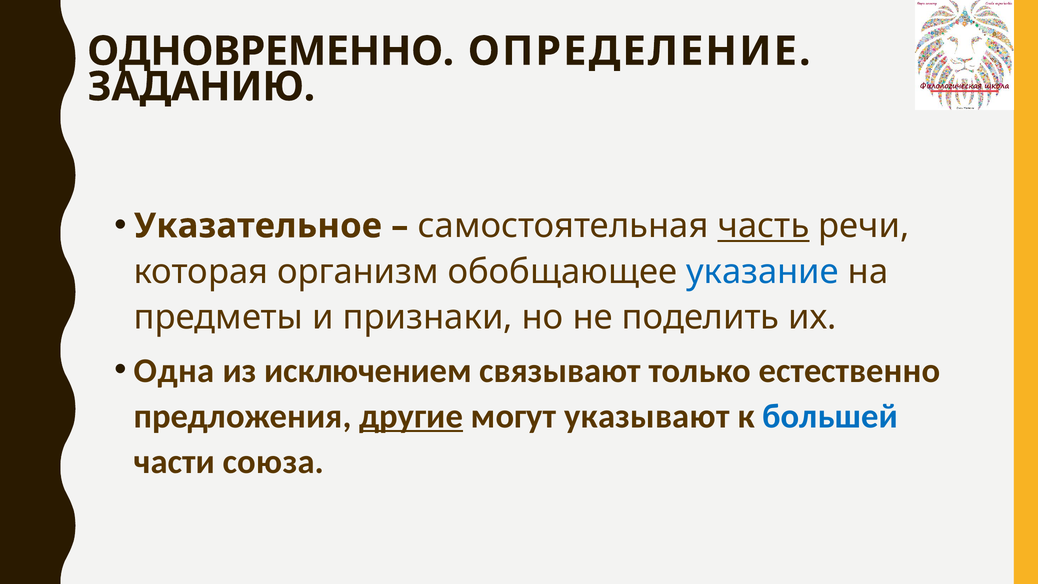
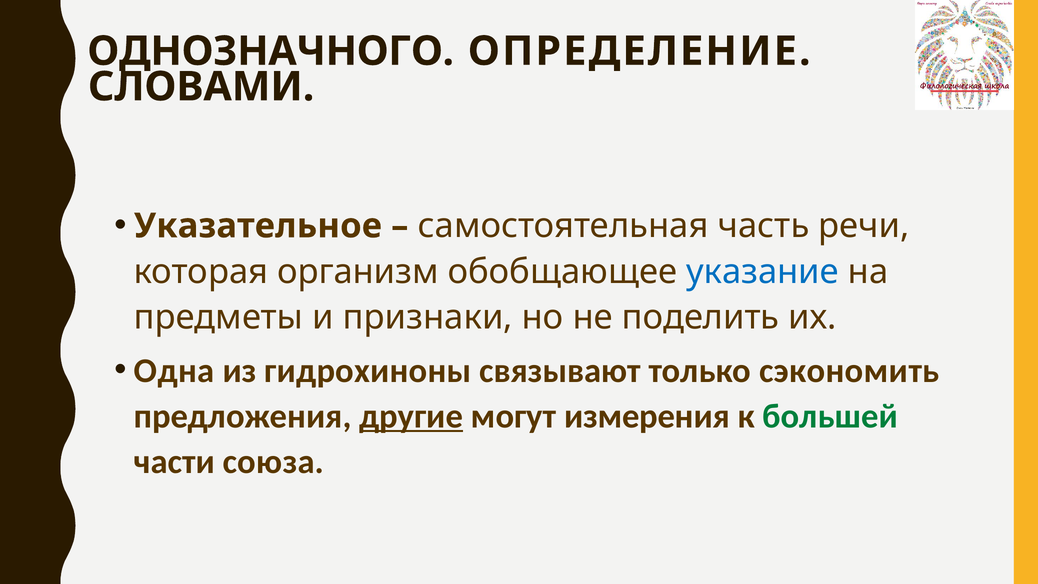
ОДНОВРЕМЕННО: ОДНОВРЕМЕННО -> ОДНОЗНАЧНОГО
ЗАДАНИЮ: ЗАДАНИЮ -> СЛОВАМИ
часть underline: present -> none
исключением: исключением -> гидрохиноны
естественно: естественно -> сэкономить
указывают: указывают -> измерения
большей colour: blue -> green
